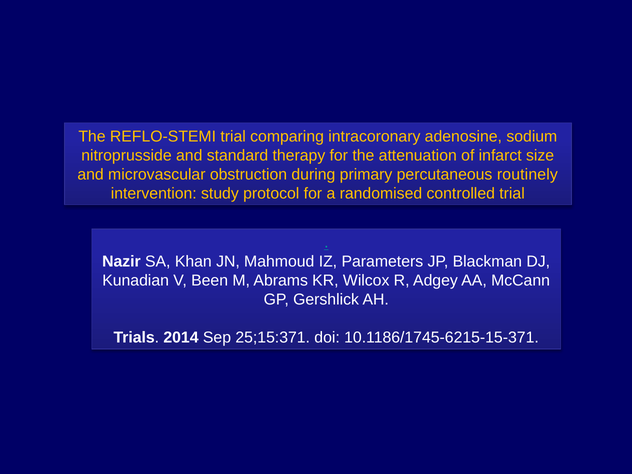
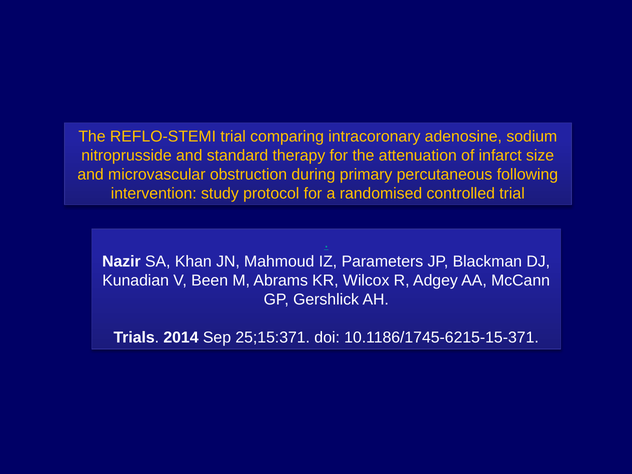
routinely: routinely -> following
